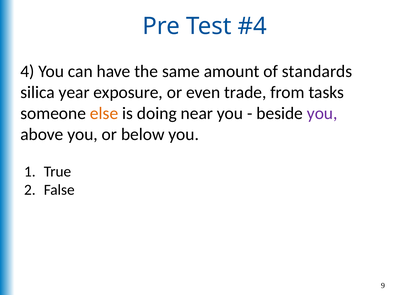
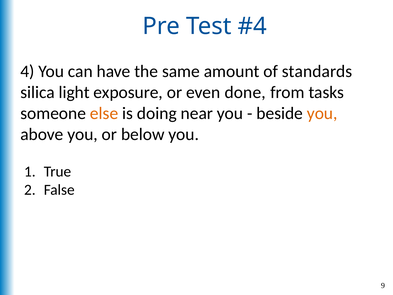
year: year -> light
trade: trade -> done
you at (322, 113) colour: purple -> orange
